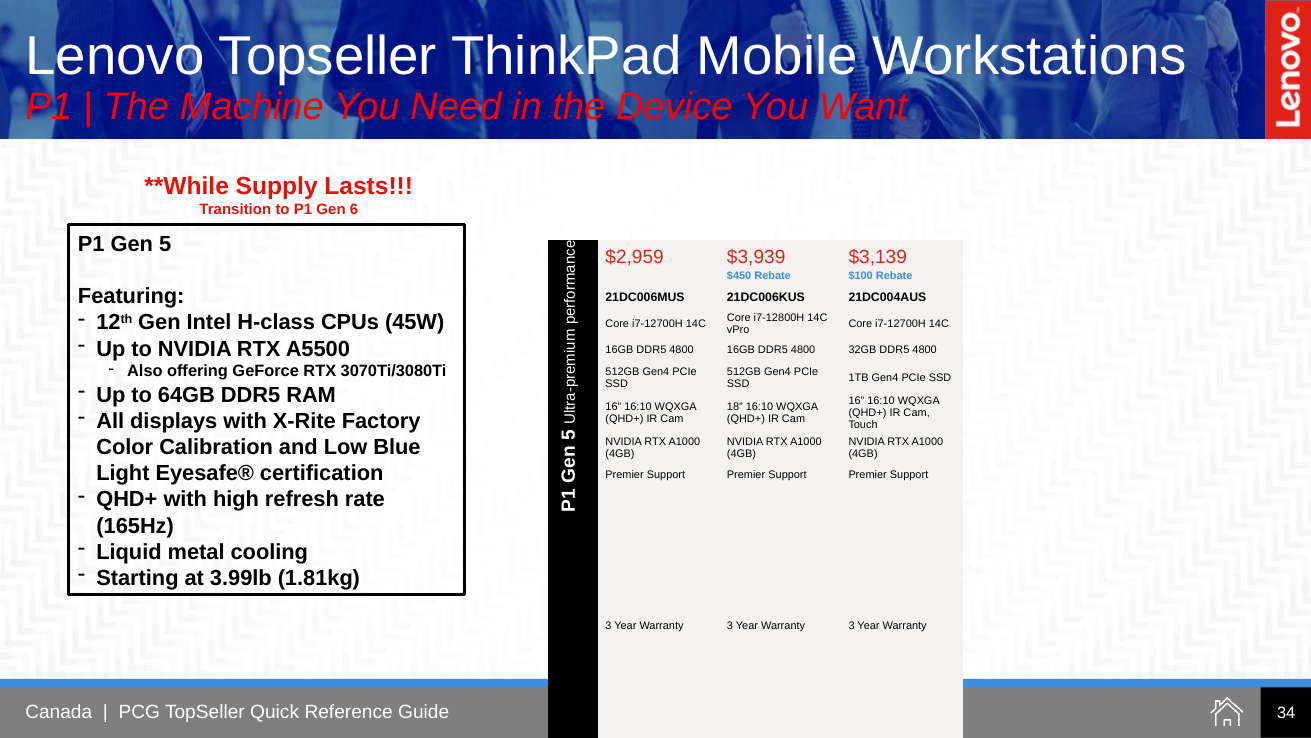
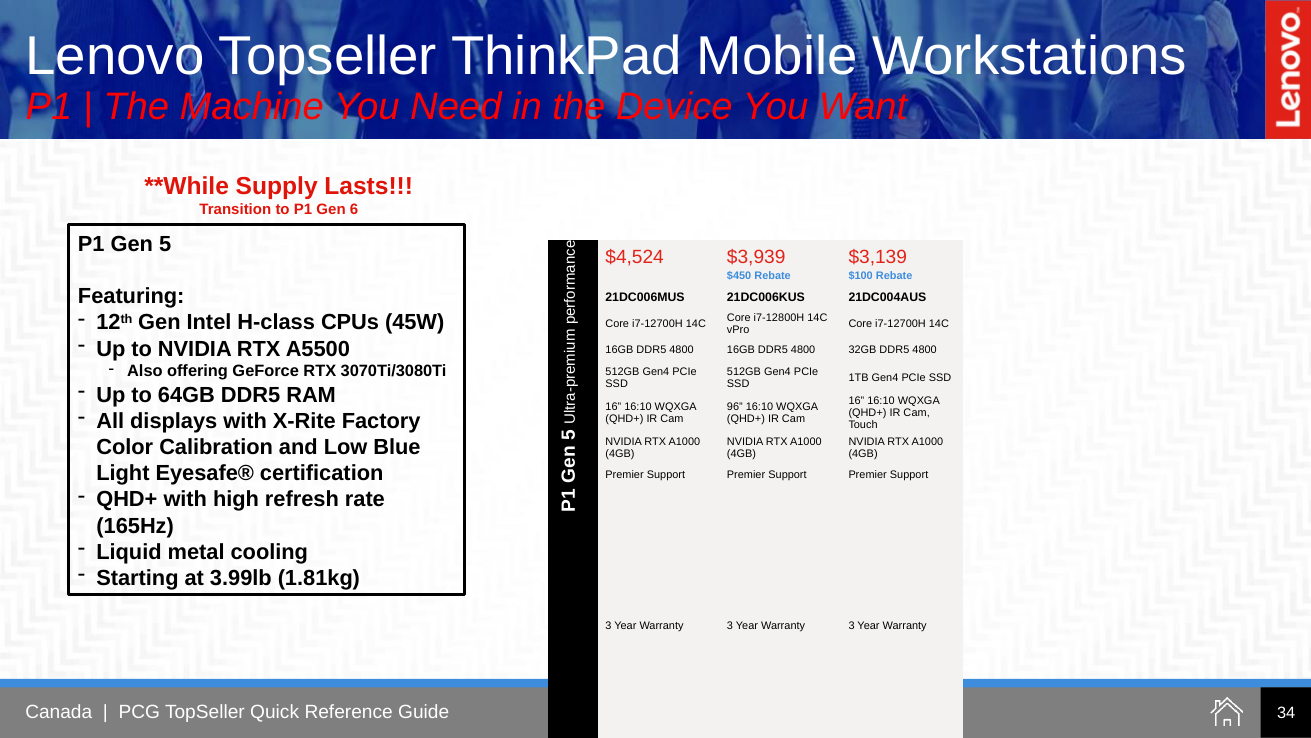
$2,959: $2,959 -> $4,524
18: 18 -> 96
